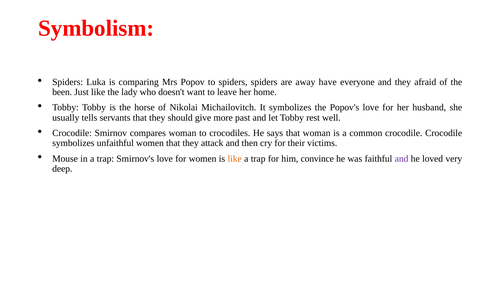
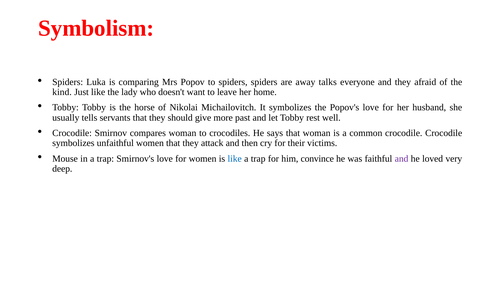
have: have -> talks
been: been -> kind
like at (235, 158) colour: orange -> blue
